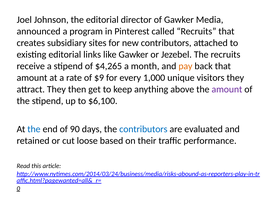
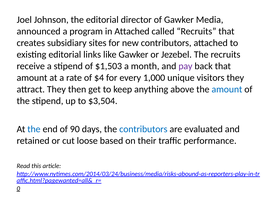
in Pinterest: Pinterest -> Attached
$4,265: $4,265 -> $1,503
pay colour: orange -> purple
$9: $9 -> $4
amount at (227, 89) colour: purple -> blue
$6,100: $6,100 -> $3,504
